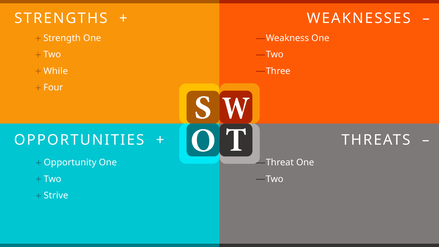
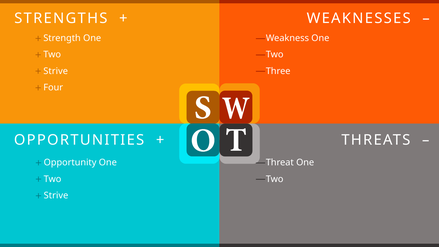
While at (56, 71): While -> Strive
